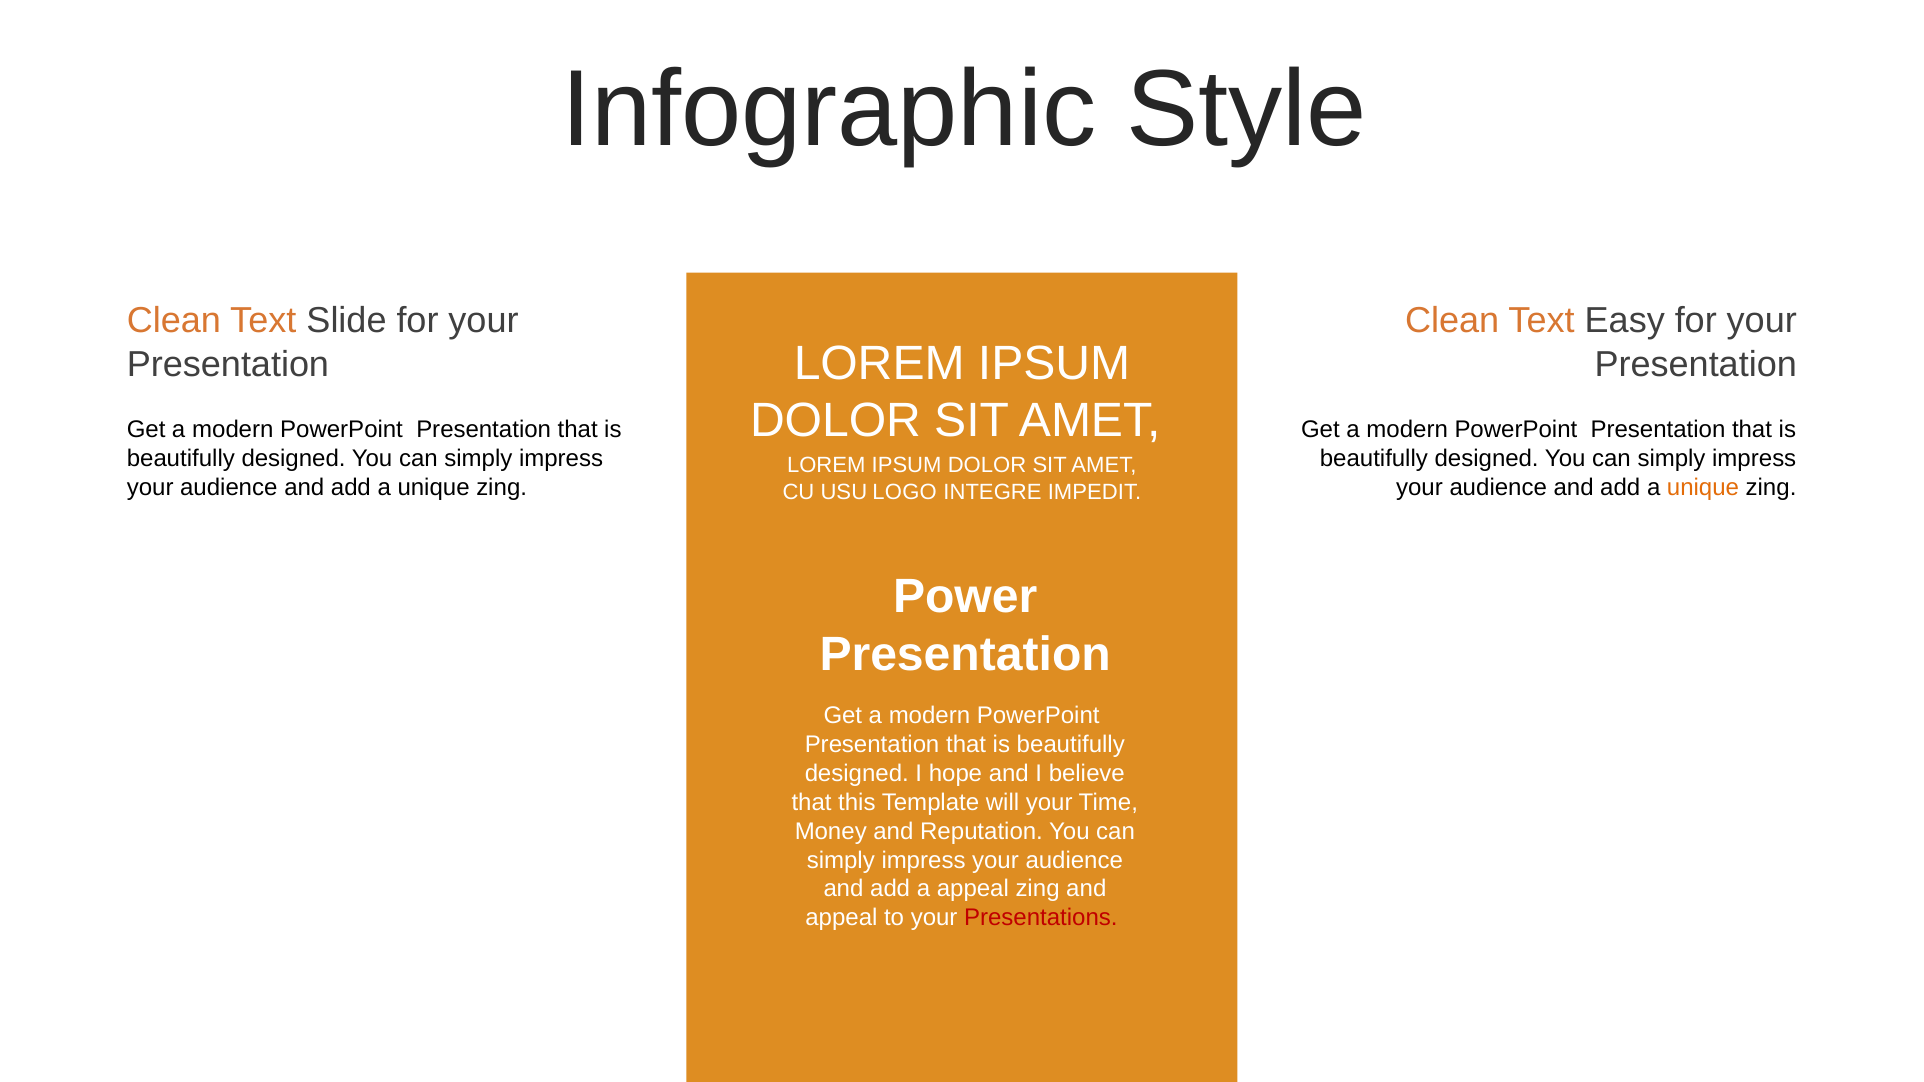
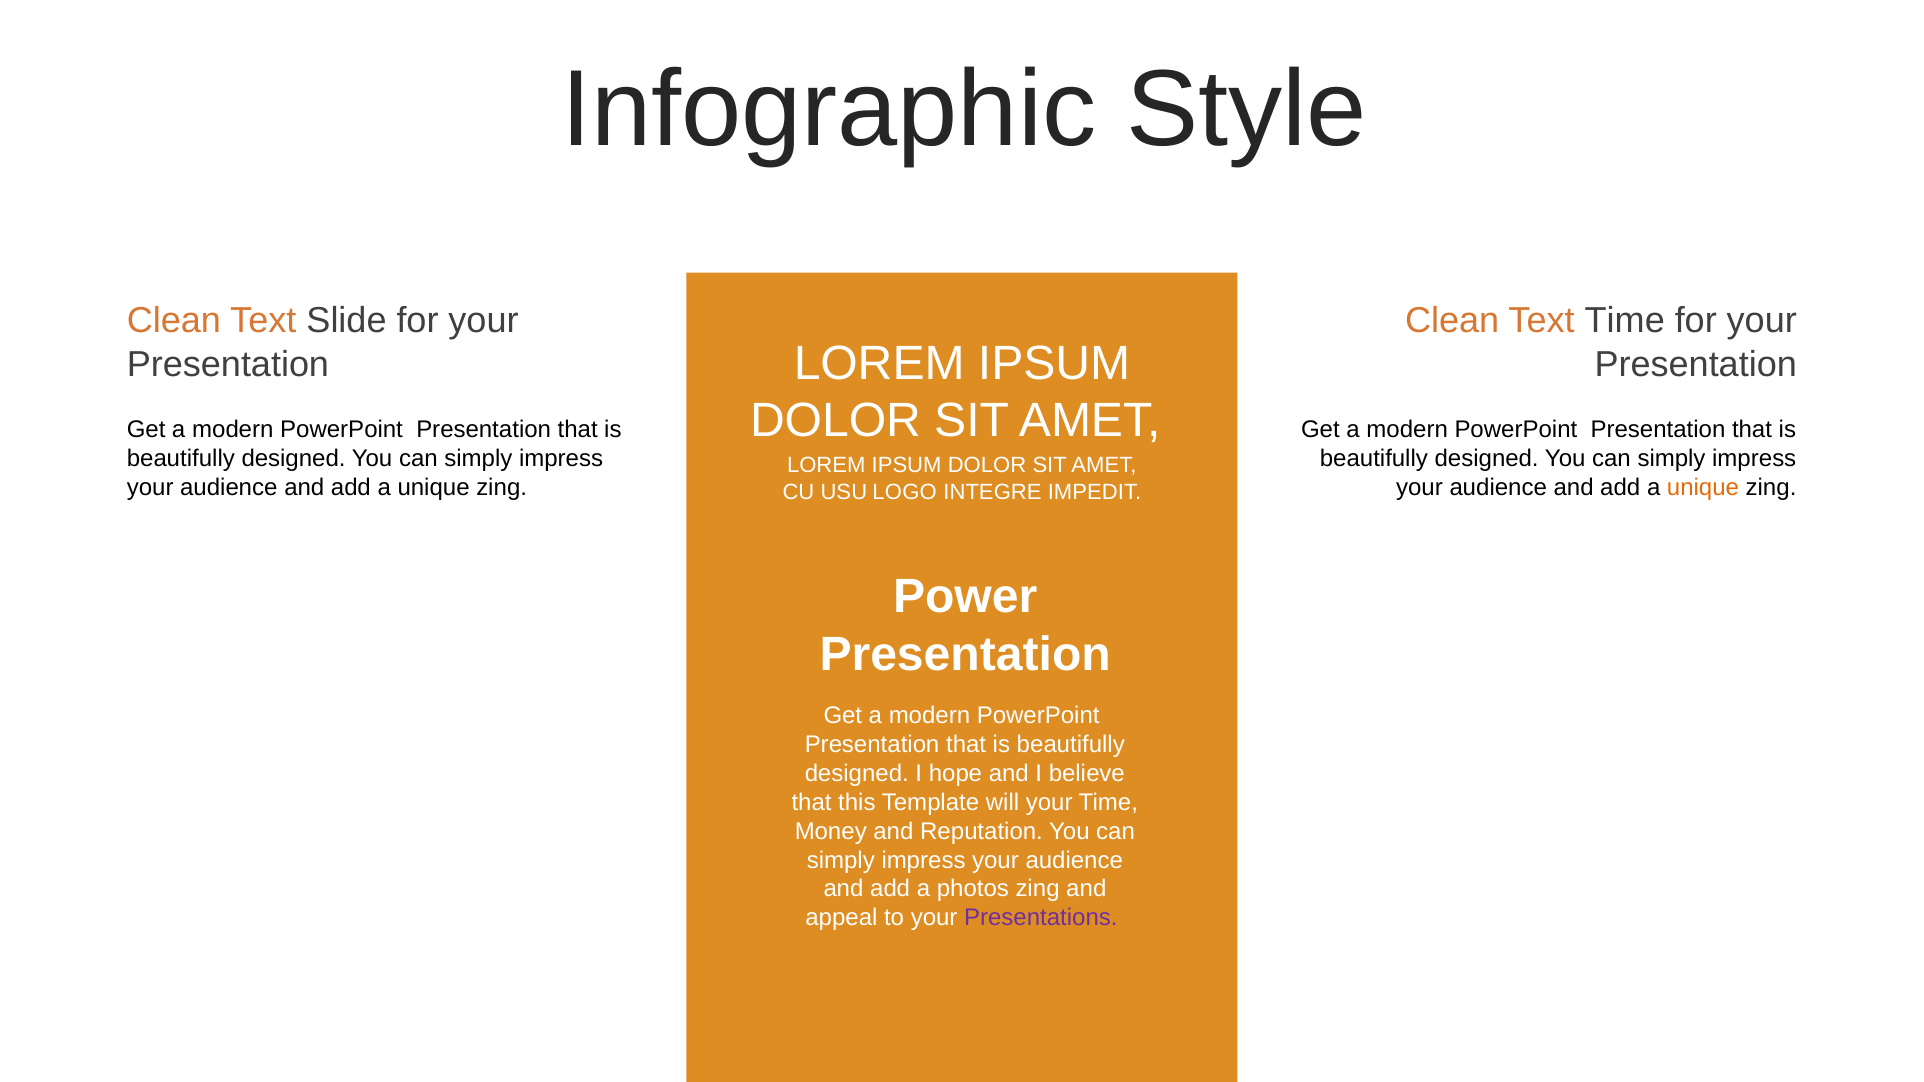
Text Easy: Easy -> Time
a appeal: appeal -> photos
Presentations colour: red -> purple
